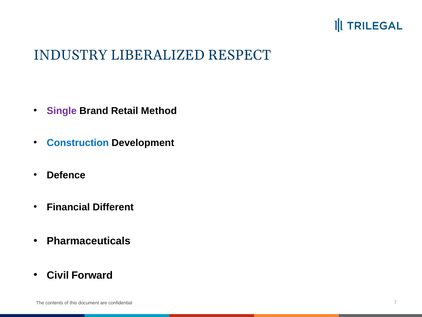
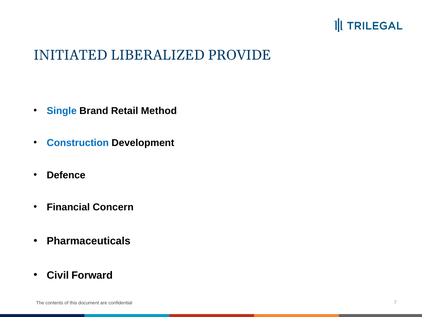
INDUSTRY: INDUSTRY -> INITIATED
RESPECT: RESPECT -> PROVIDE
Single colour: purple -> blue
Different: Different -> Concern
